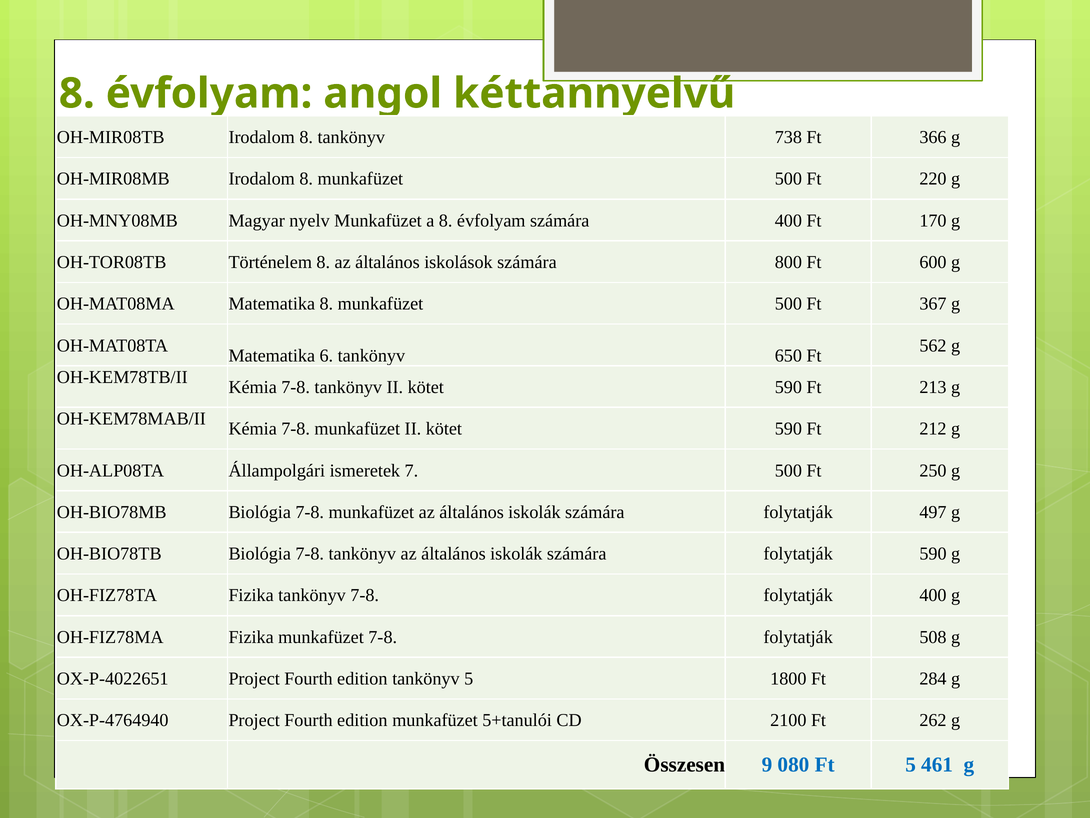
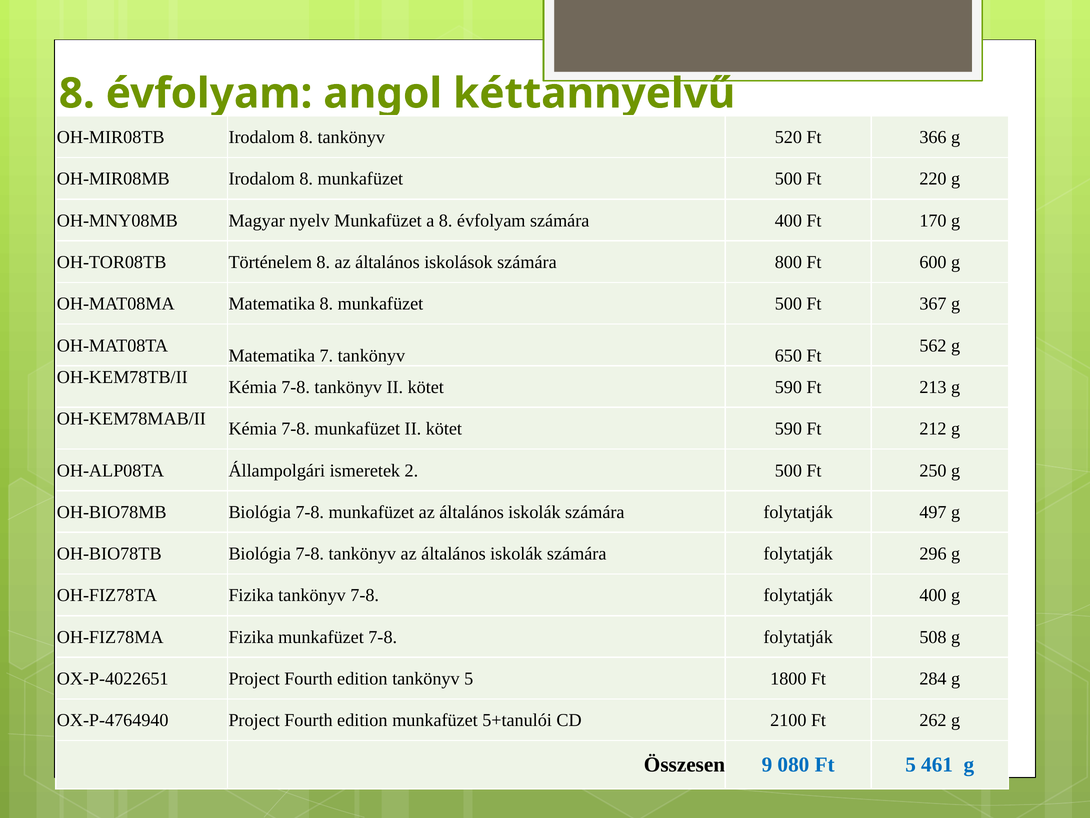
738: 738 -> 520
6: 6 -> 7
7: 7 -> 2
folytatják 590: 590 -> 296
